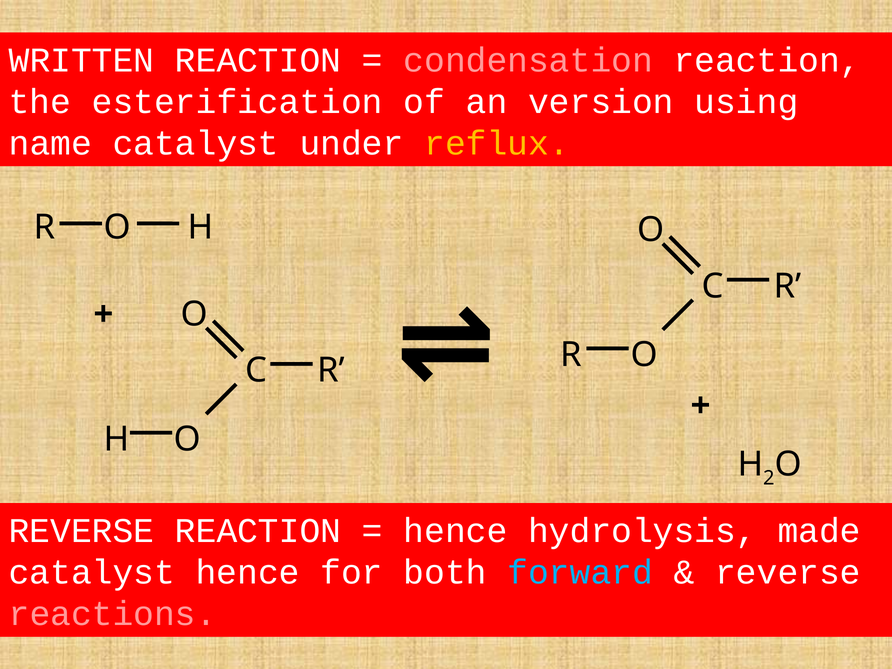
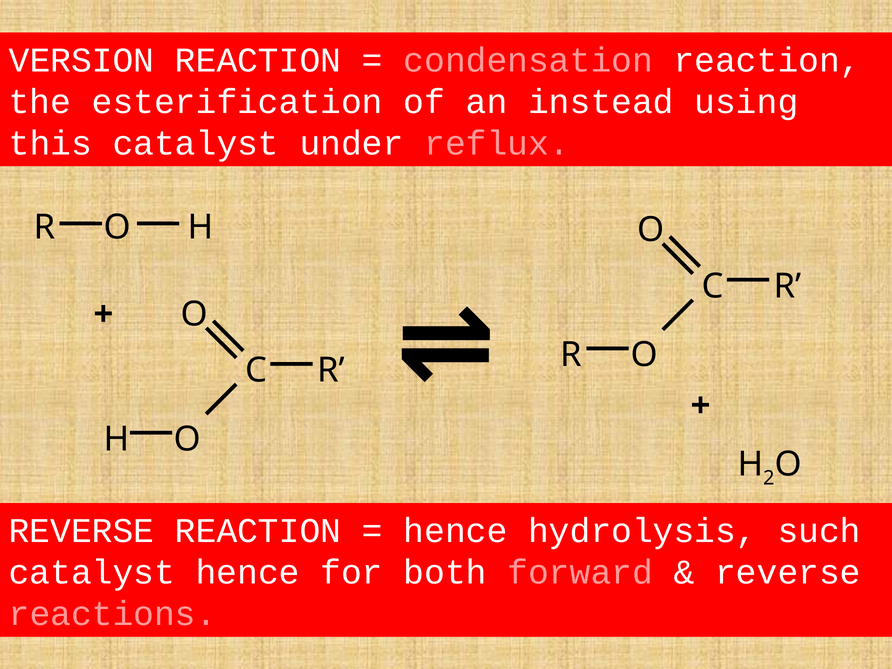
WRITTEN: WRITTEN -> VERSION
version: version -> instead
name: name -> this
reflux colour: yellow -> pink
made: made -> such
forward colour: light blue -> pink
